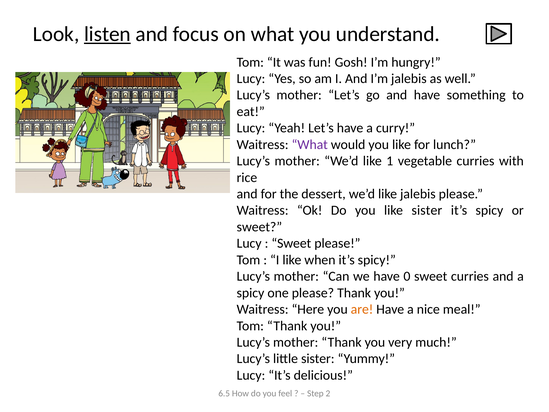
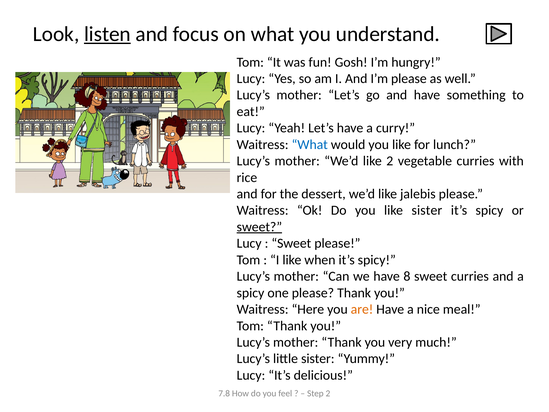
I’m jalebis: jalebis -> please
What at (310, 144) colour: purple -> blue
like 1: 1 -> 2
sweet at (259, 227) underline: none -> present
0: 0 -> 8
6.5: 6.5 -> 7.8
